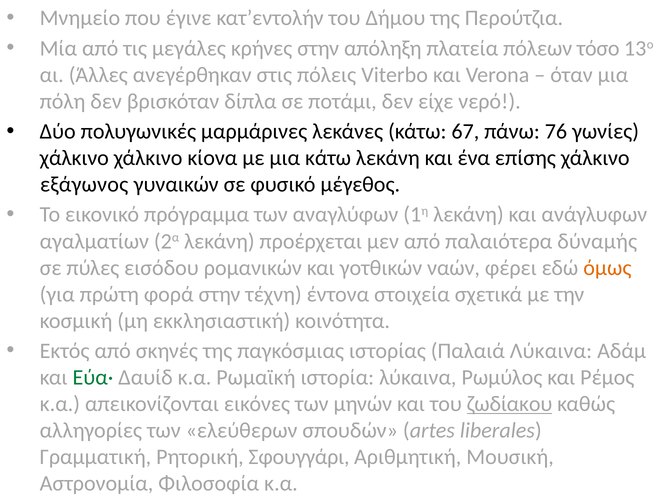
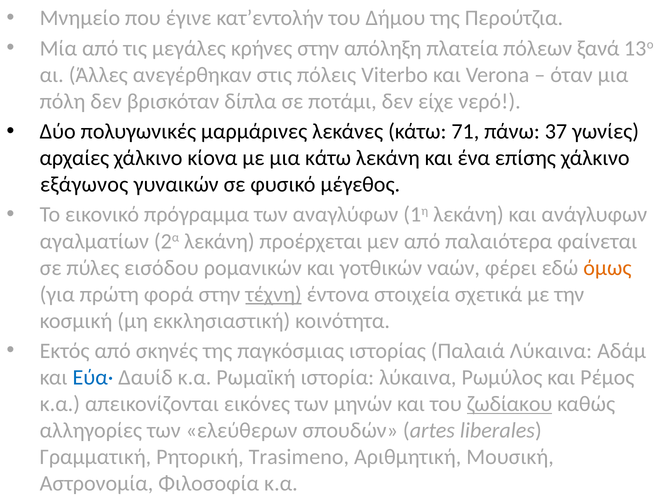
τόσο: τόσο -> ξανά
67: 67 -> 71
76: 76 -> 37
χάλκινο at (74, 158): χάλκινο -> αρχαίες
δύναμής: δύναμής -> φαίνεται
τέχνη underline: none -> present
Εύα· colour: green -> blue
Σφουγγάρι: Σφουγγάρι -> Trasimeno
